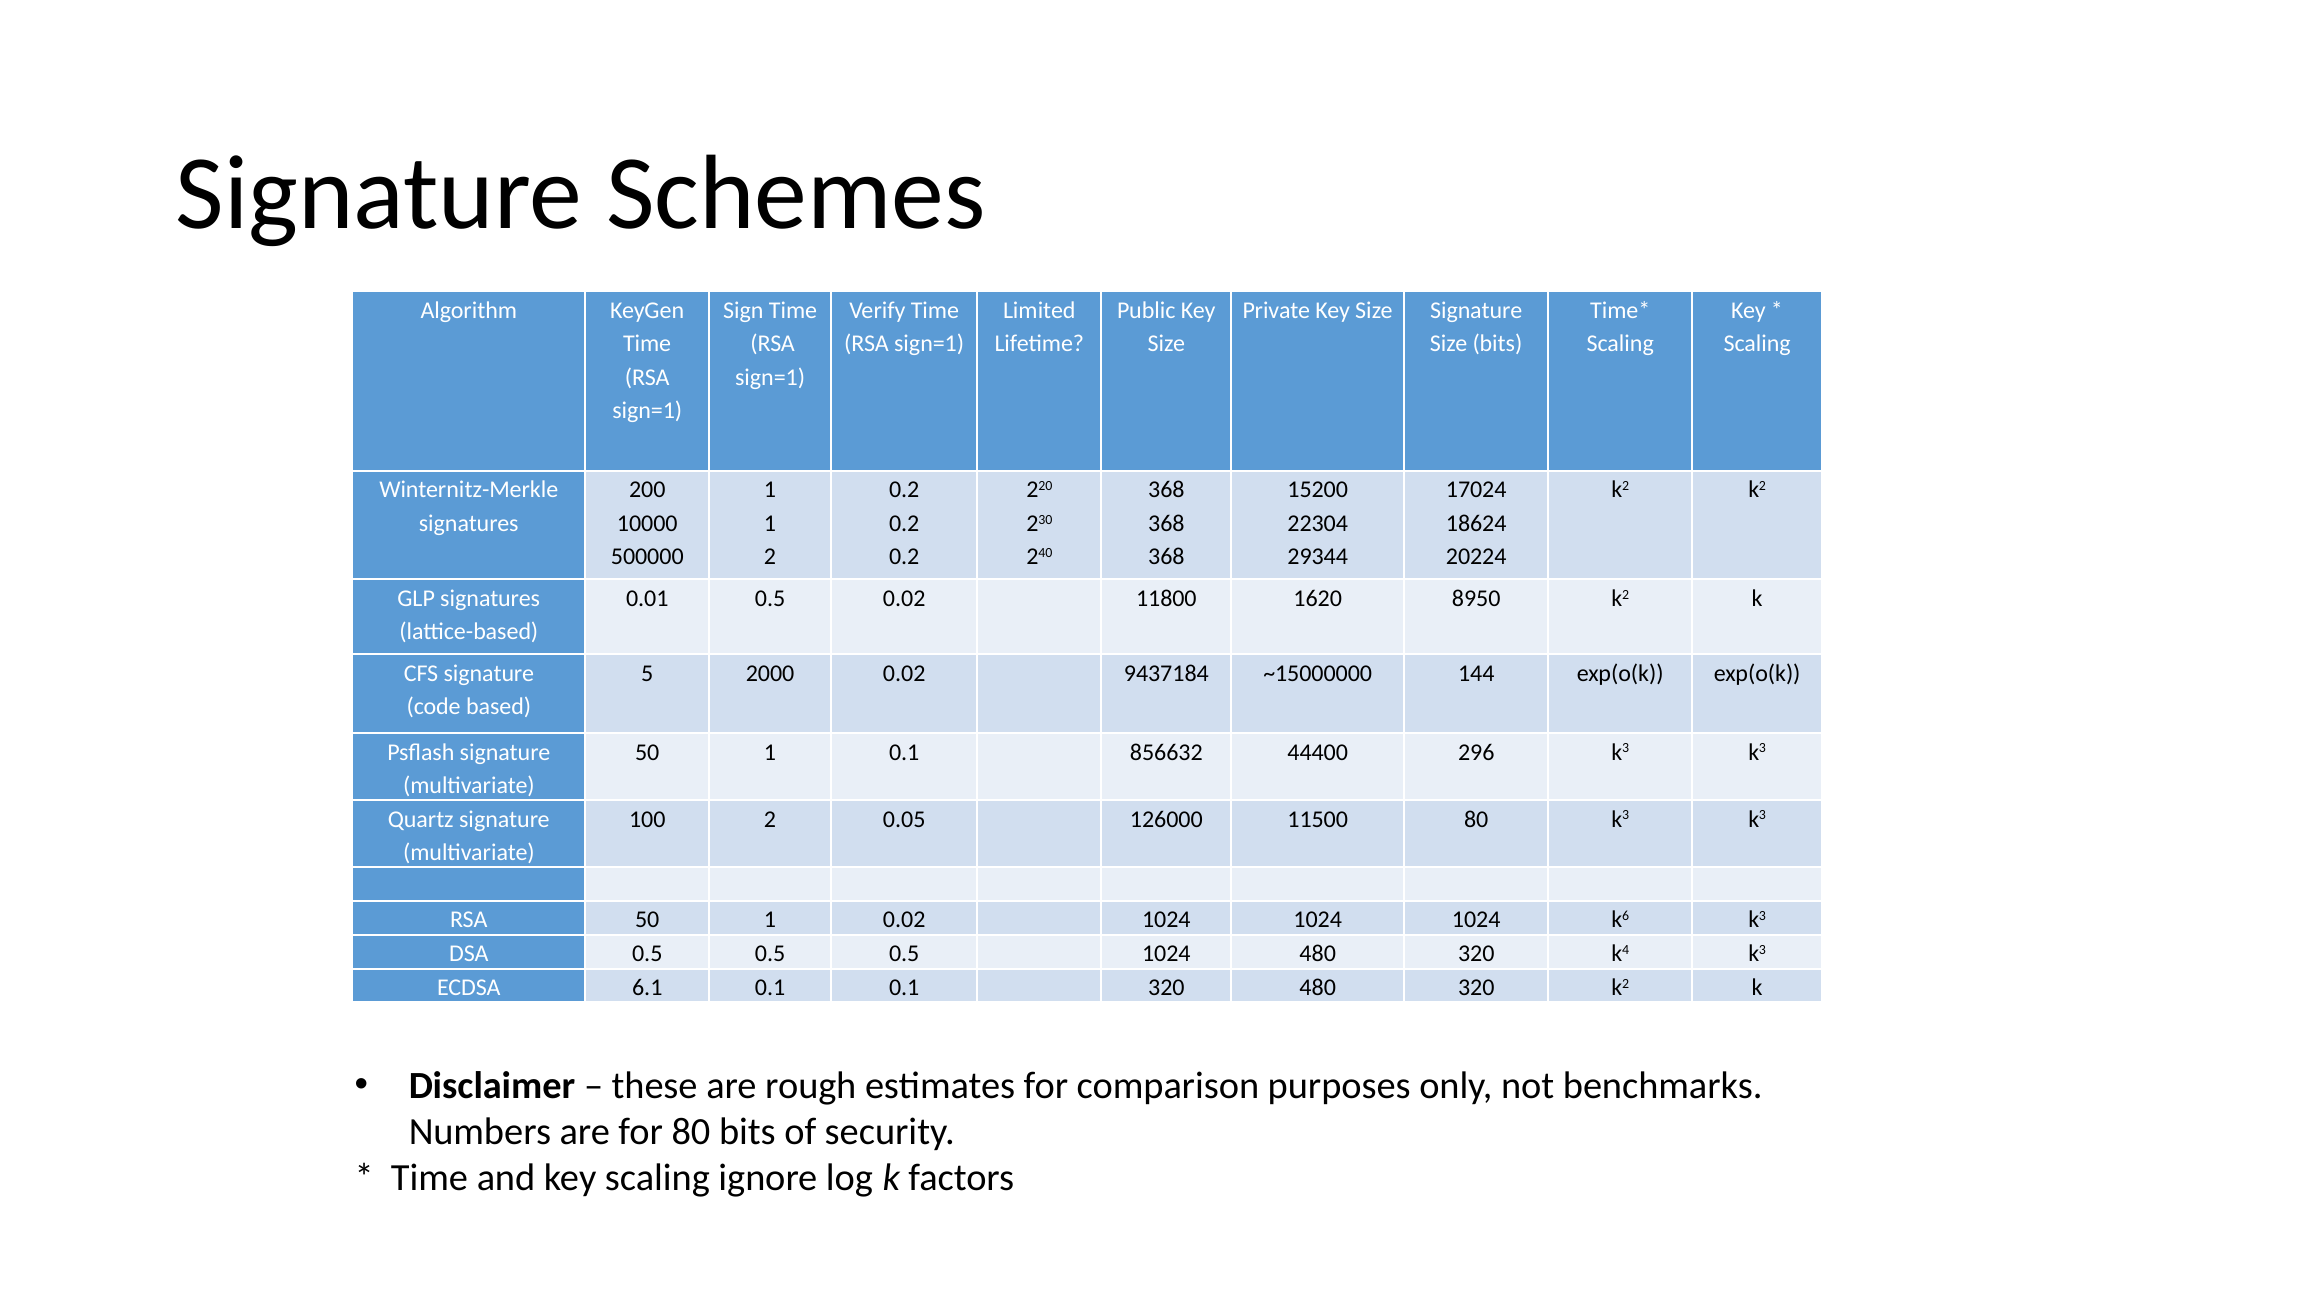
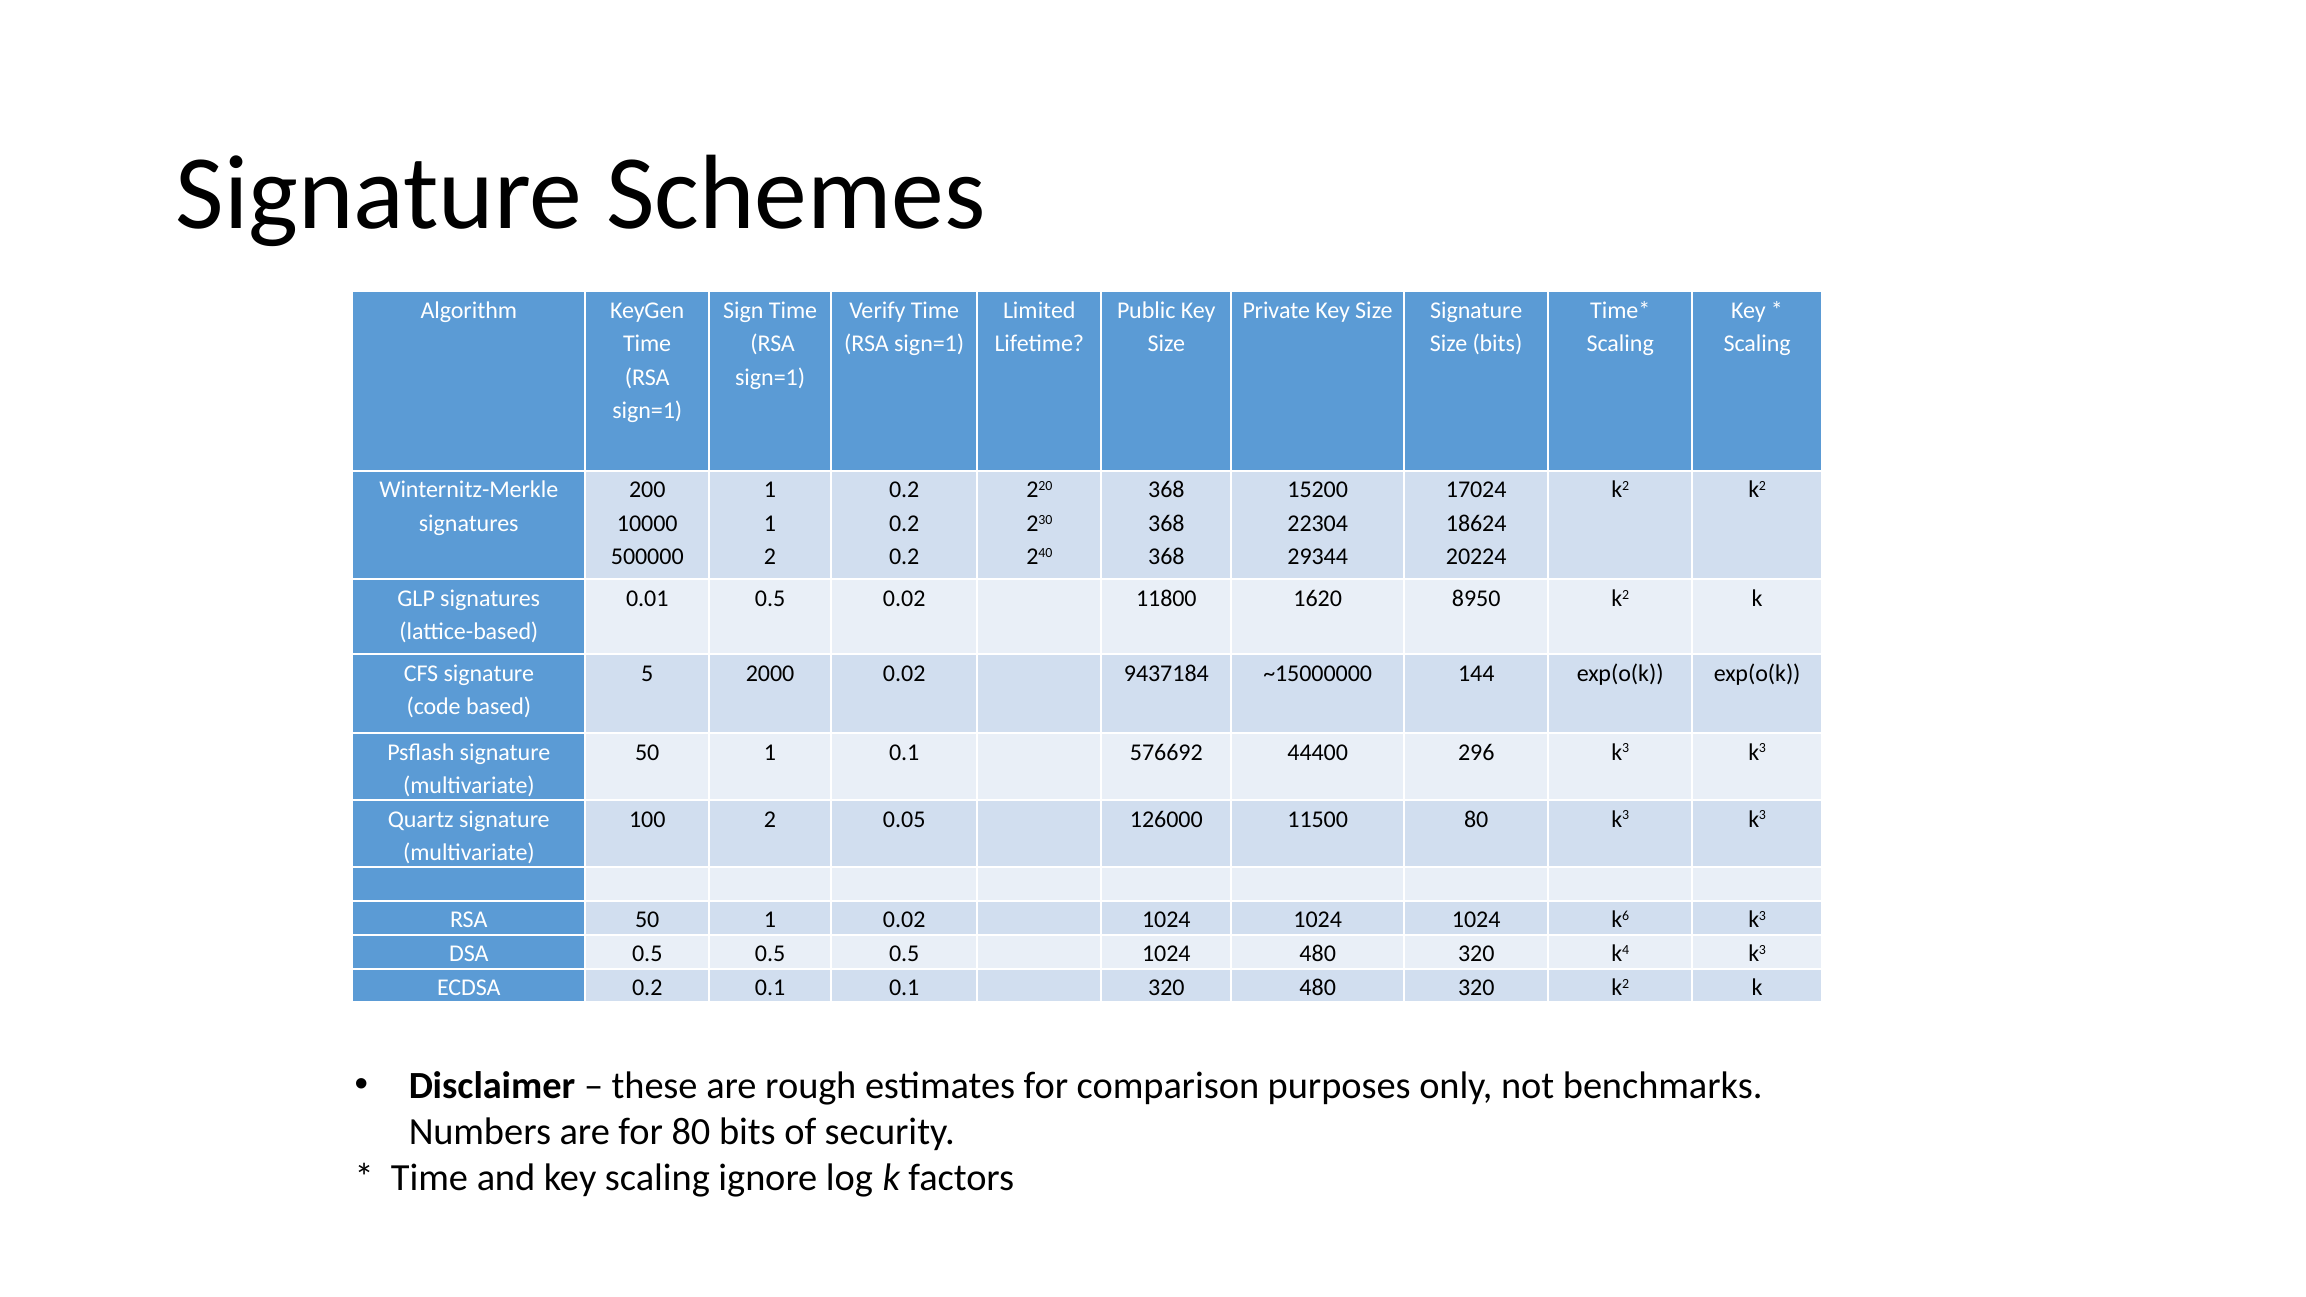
856632: 856632 -> 576692
ECDSA 6.1: 6.1 -> 0.2
